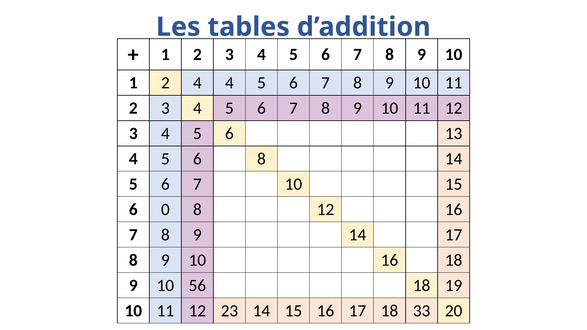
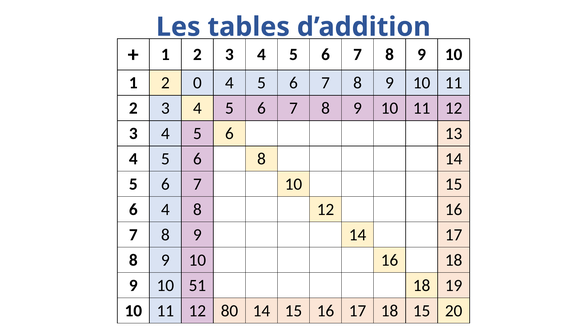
2 4: 4 -> 0
6 0: 0 -> 4
56: 56 -> 51
23: 23 -> 80
18 33: 33 -> 15
